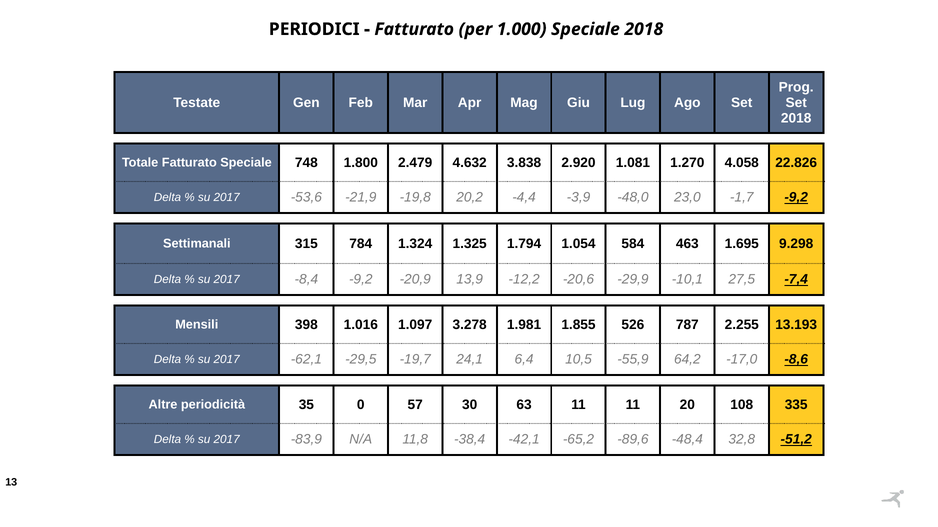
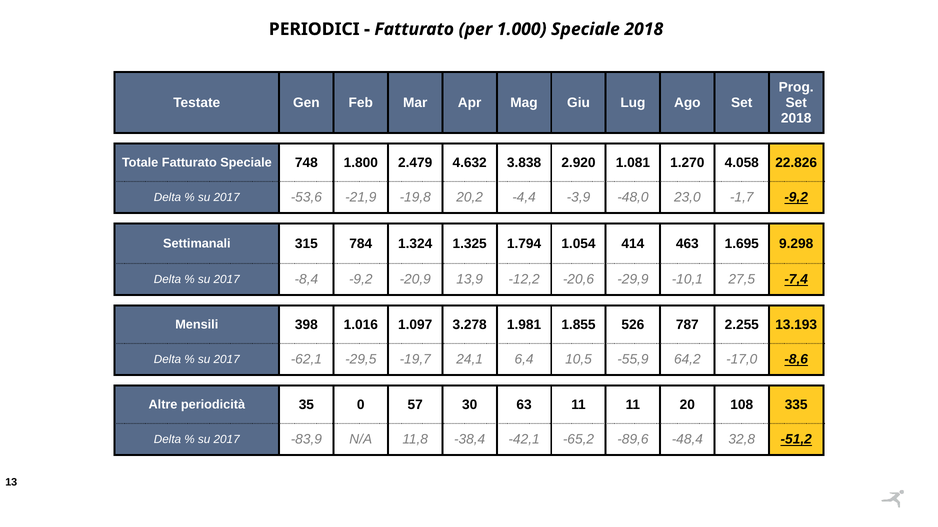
584: 584 -> 414
